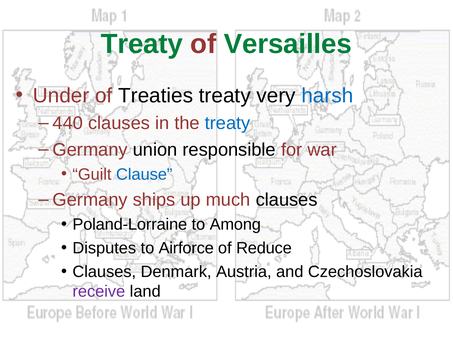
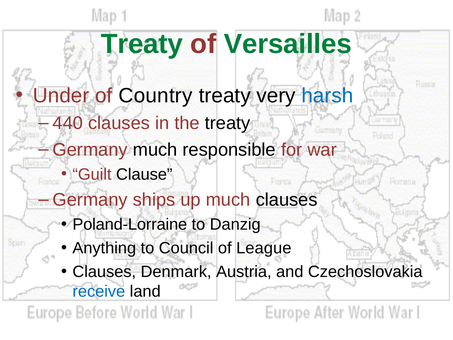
Treaties: Treaties -> Country
treaty at (228, 123) colour: blue -> black
Germany union: union -> much
Clause colour: blue -> black
Among: Among -> Danzig
Disputes: Disputes -> Anything
Airforce: Airforce -> Council
Reduce: Reduce -> League
receive colour: purple -> blue
